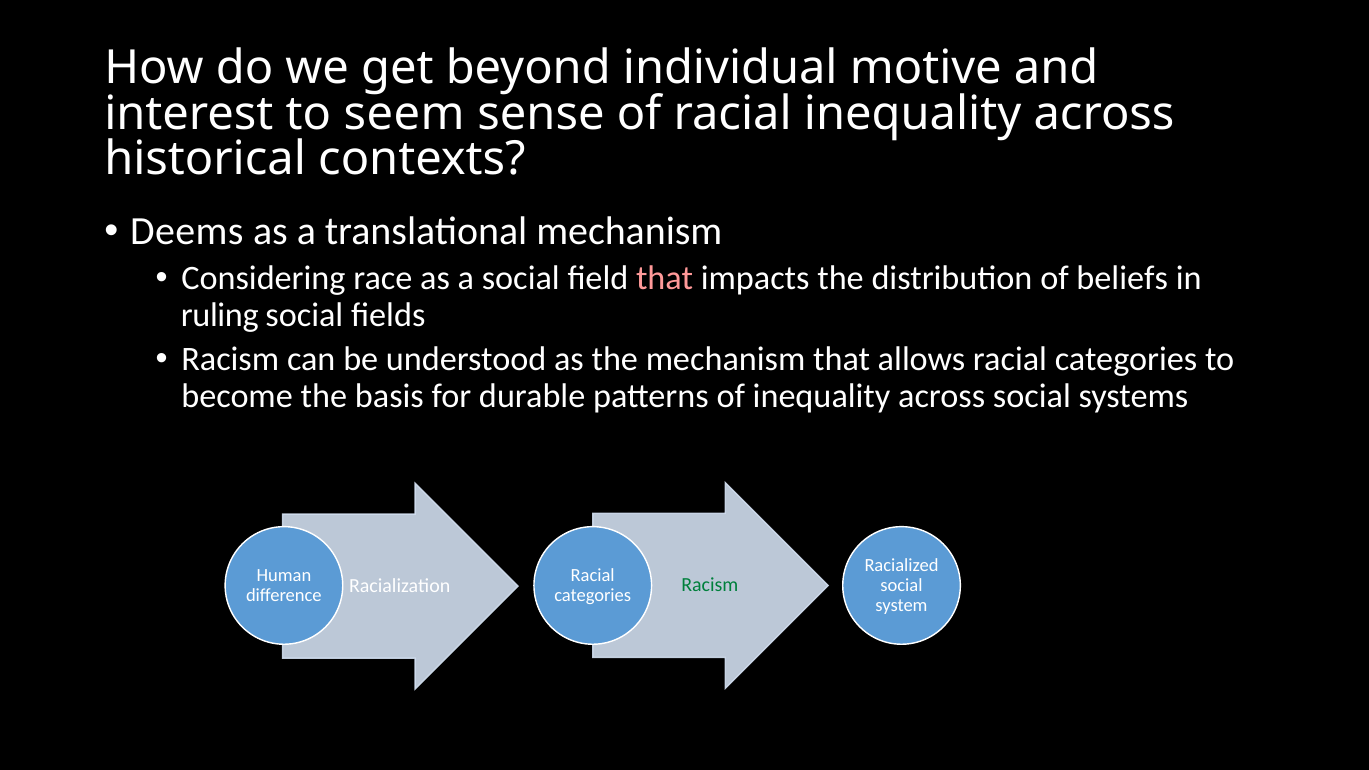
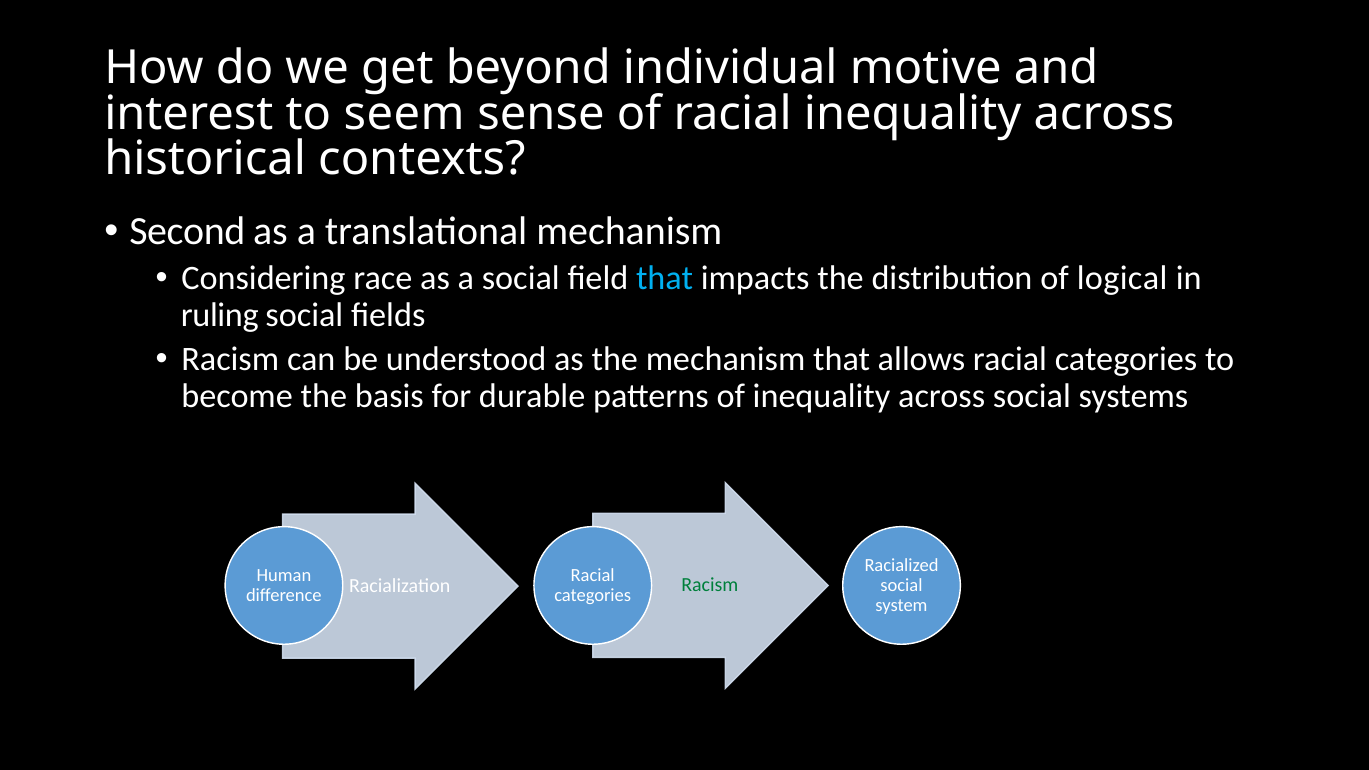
Deems: Deems -> Second
that at (665, 279) colour: pink -> light blue
beliefs: beliefs -> logical
